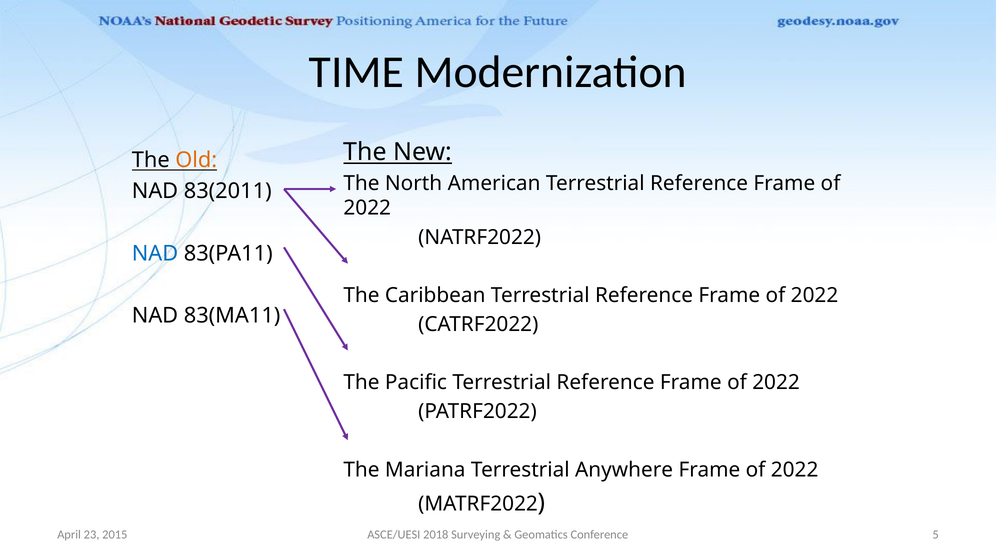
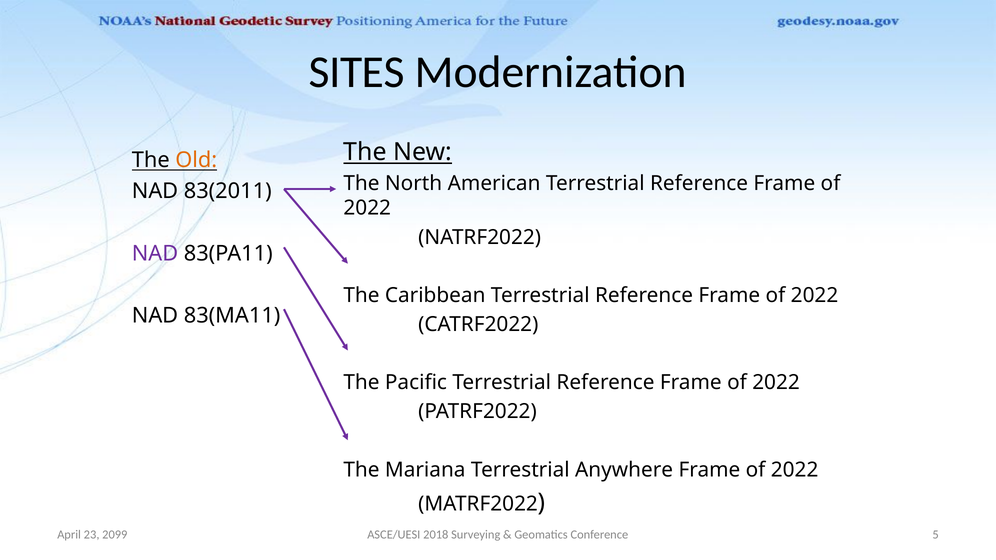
TIME: TIME -> SITES
NAD at (155, 253) colour: blue -> purple
2015: 2015 -> 2099
